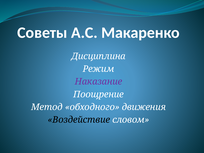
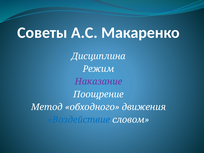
Воздействие colour: black -> blue
